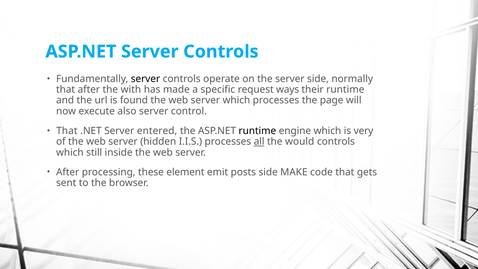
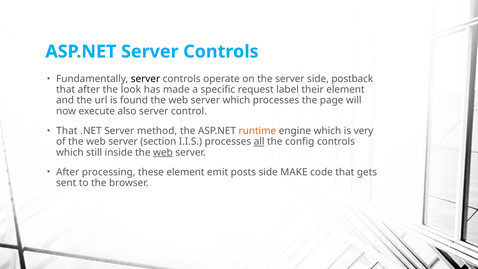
normally: normally -> postback
with: with -> look
ways: ways -> label
their runtime: runtime -> element
entered: entered -> method
runtime at (257, 131) colour: black -> orange
hidden: hidden -> section
would: would -> config
web at (163, 152) underline: none -> present
